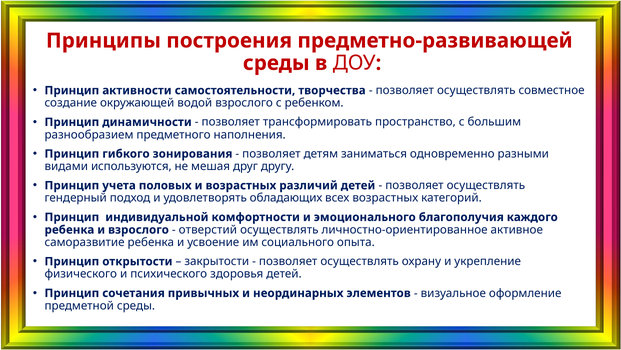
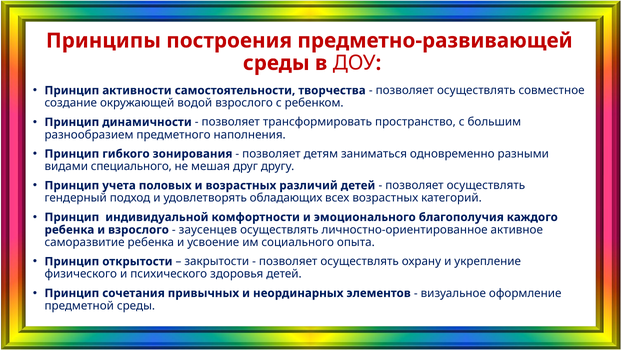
используются: используются -> специального
отверстий: отверстий -> заусенцев
